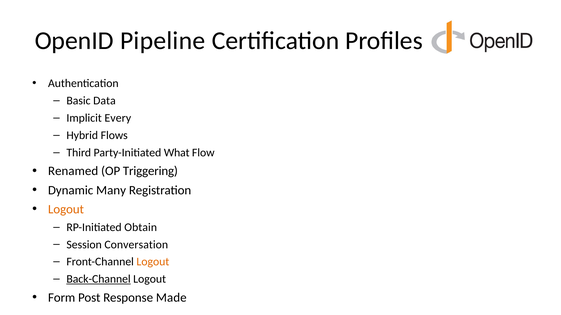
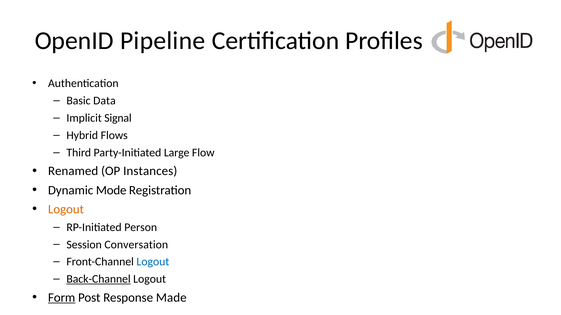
Every: Every -> Signal
What: What -> Large
Triggering: Triggering -> Instances
Many: Many -> Mode
Obtain: Obtain -> Person
Logout at (153, 262) colour: orange -> blue
Form underline: none -> present
